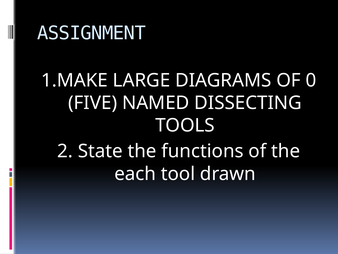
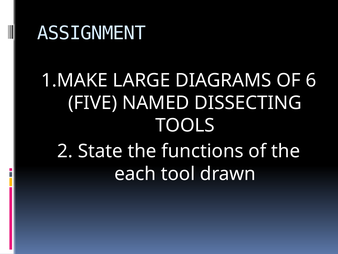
0: 0 -> 6
